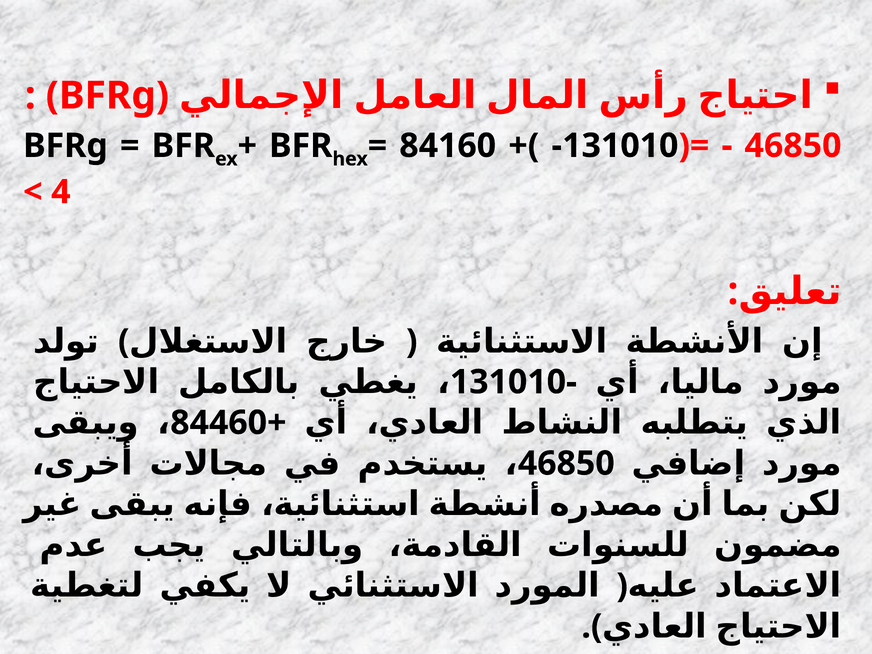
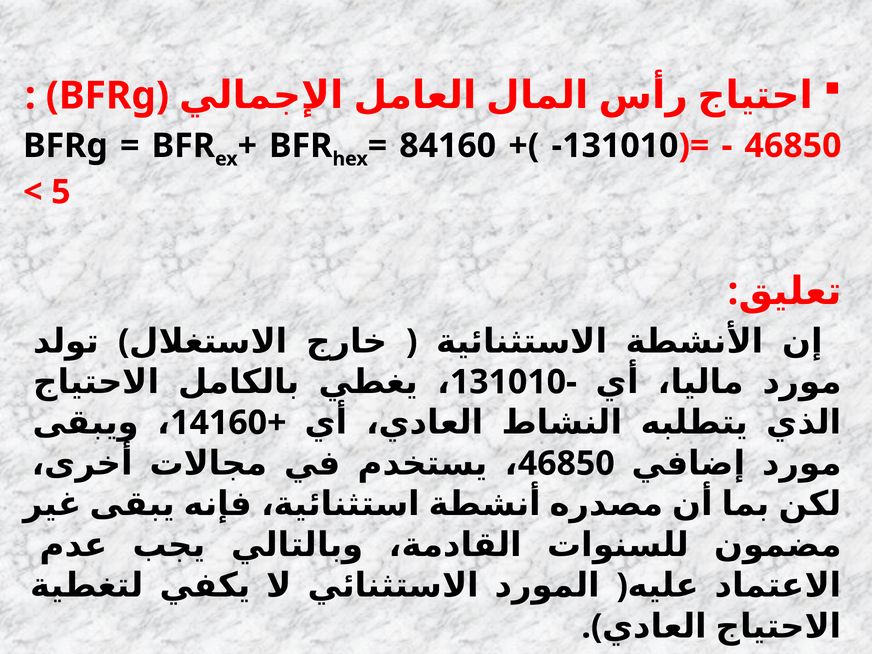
4: 4 -> 5
84460: 84460 -> 14160
